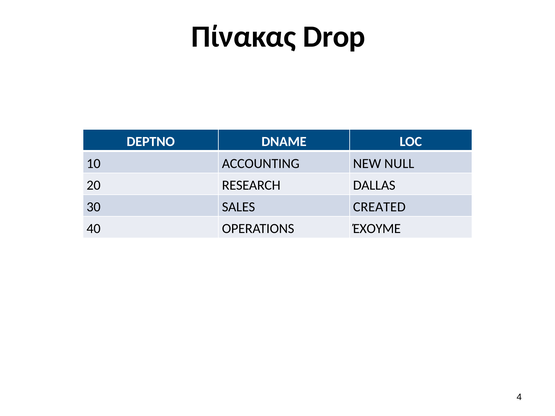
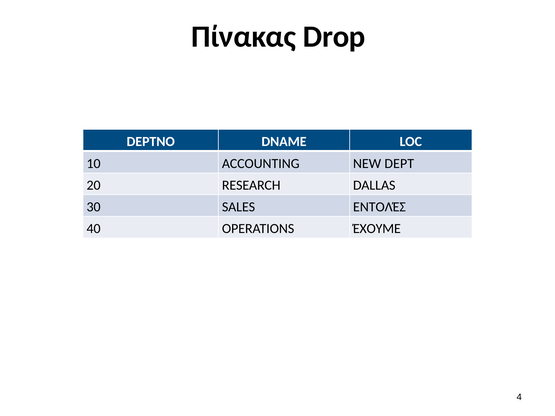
NULL: NULL -> DEPT
CREATED: CREATED -> ΕΝΤΟΛΈΣ
